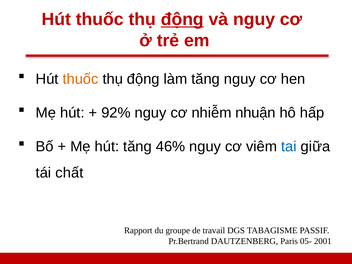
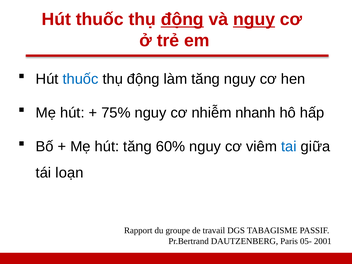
nguy at (254, 19) underline: none -> present
thuốc at (81, 79) colour: orange -> blue
92%: 92% -> 75%
nhuận: nhuận -> nhanh
46%: 46% -> 60%
chất: chất -> loạn
